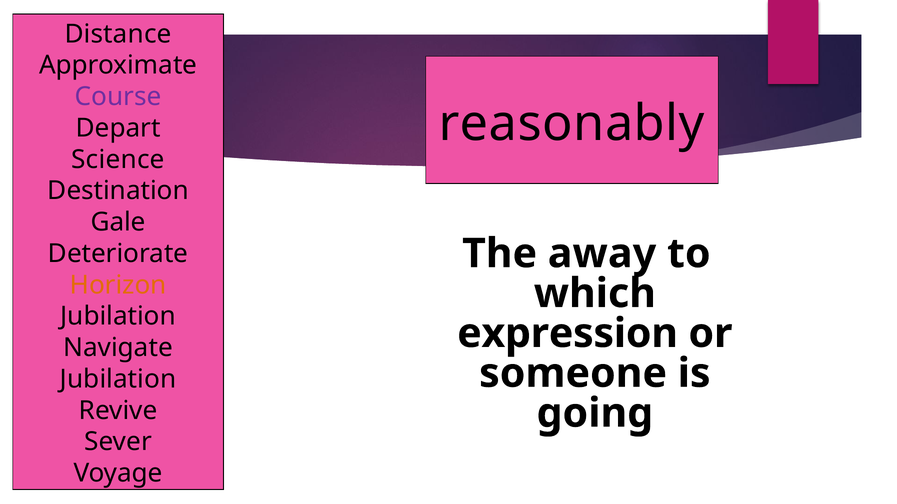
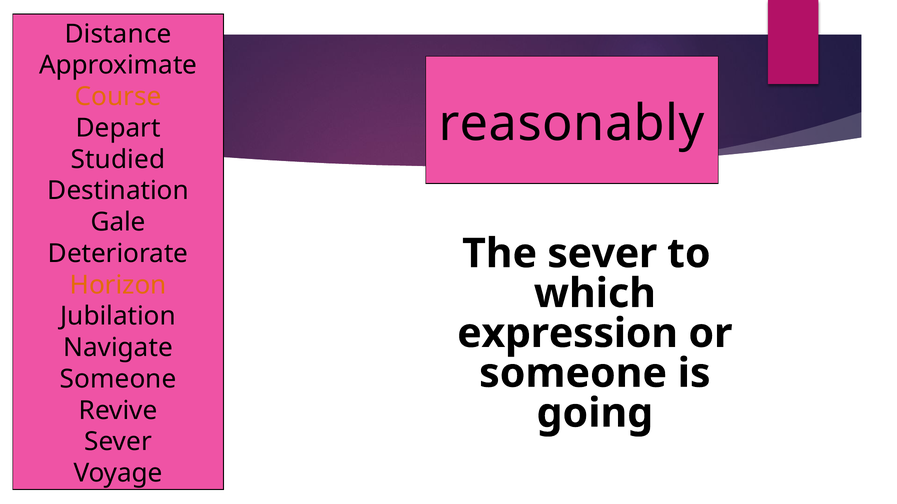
Course colour: purple -> orange
Science: Science -> Studied
The away: away -> sever
Jubilation at (118, 379): Jubilation -> Someone
